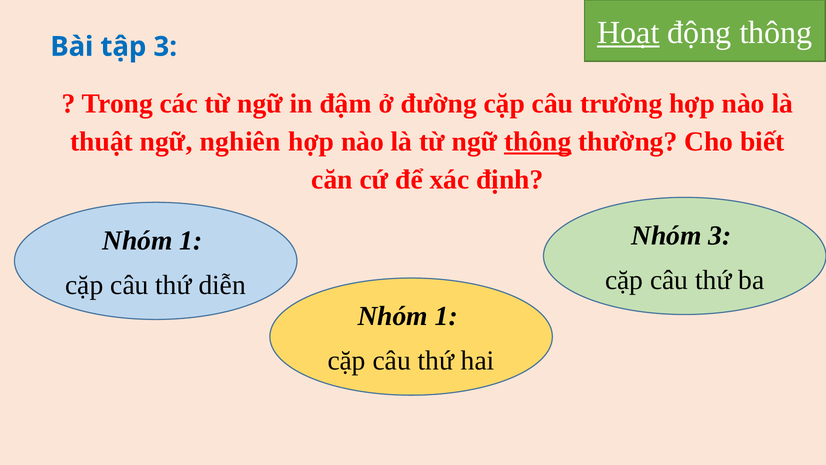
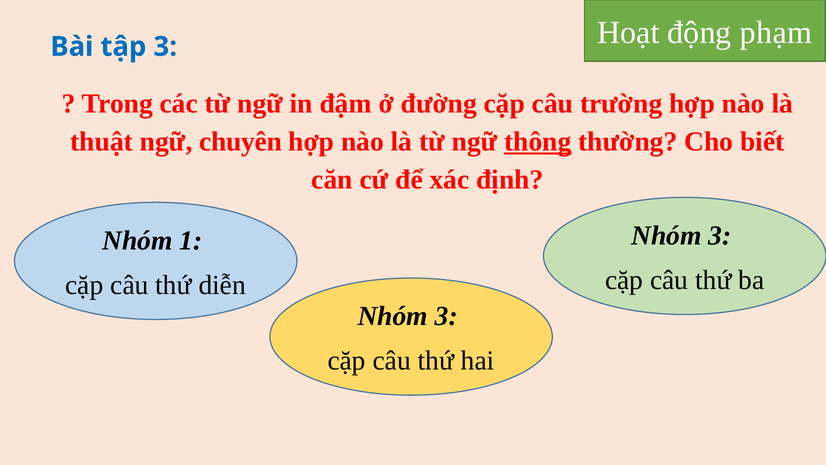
Hoạt underline: present -> none
động thông: thông -> phạm
nghiên: nghiên -> chuyên
1 at (446, 316): 1 -> 3
